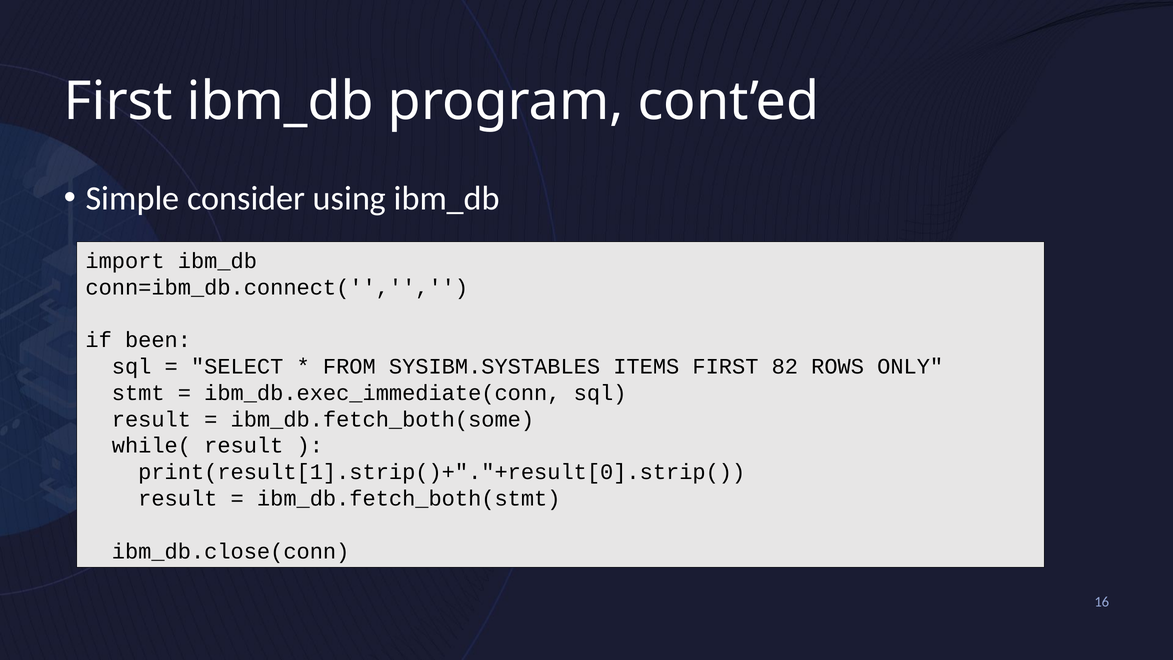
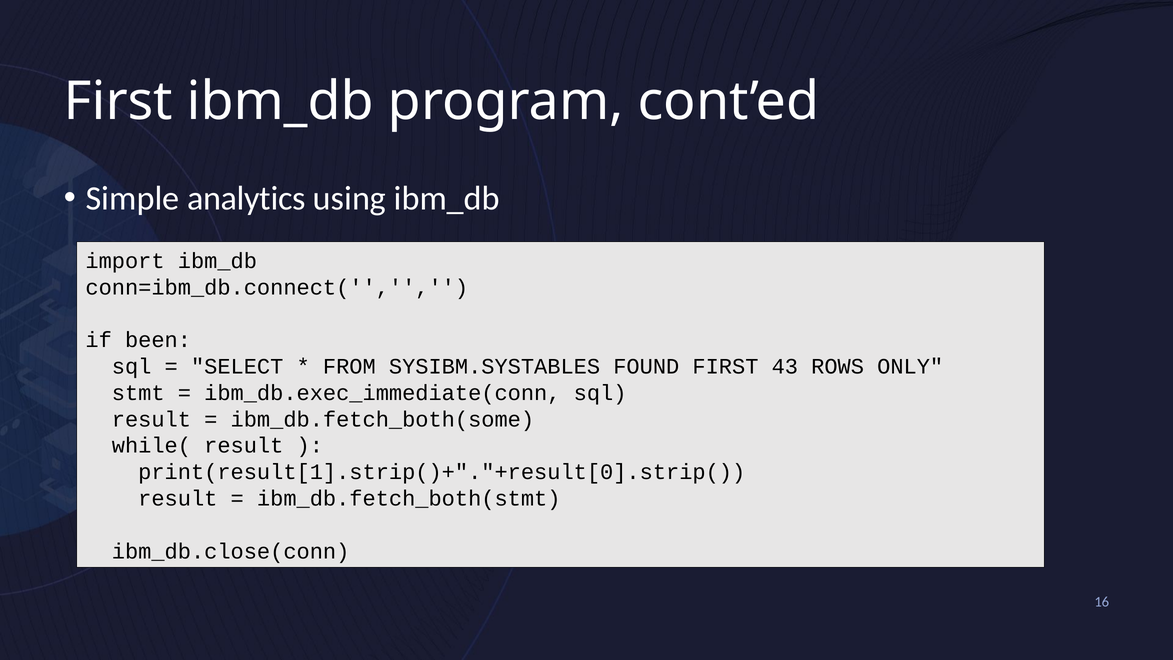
consider: consider -> analytics
ITEMS: ITEMS -> FOUND
82: 82 -> 43
